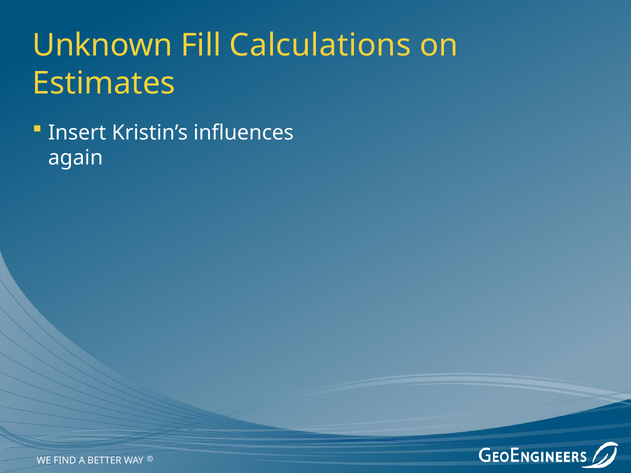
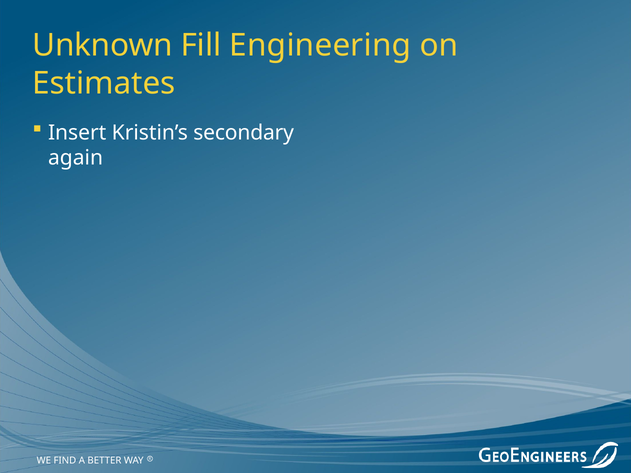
Calculations: Calculations -> Engineering
influences: influences -> secondary
